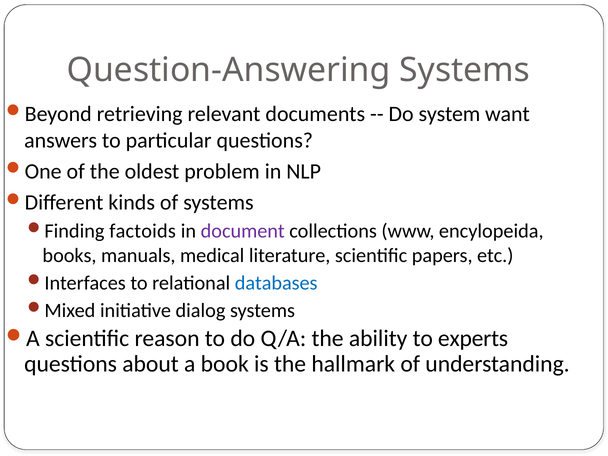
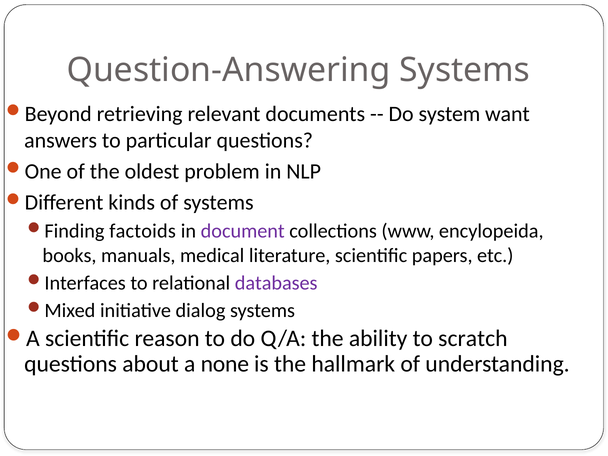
databases colour: blue -> purple
experts: experts -> scratch
book: book -> none
